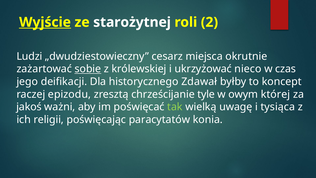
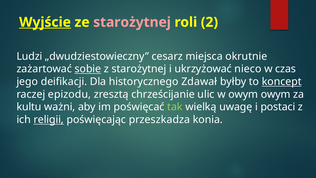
starożytnej at (132, 22) colour: white -> pink
z królewskiej: królewskiej -> starożytnej
koncept underline: none -> present
tyle: tyle -> ulic
owym której: której -> owym
jakoś: jakoś -> kultu
tysiąca: tysiąca -> postaci
religii underline: none -> present
paracytatów: paracytatów -> przeszkadza
